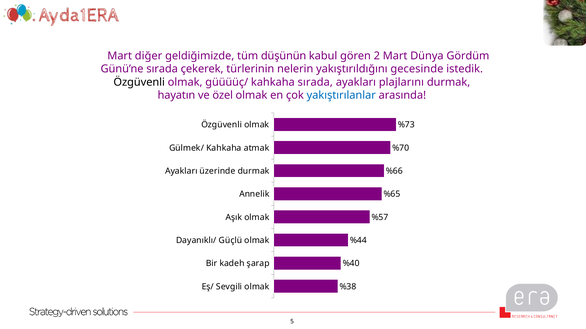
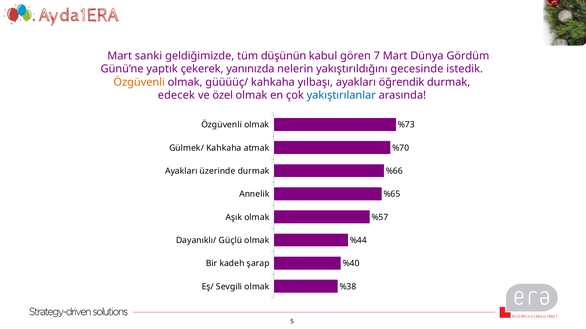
diğer: diğer -> sanki
2: 2 -> 7
Günü’ne sırada: sırada -> yaptık
türlerinin: türlerinin -> yanınızda
Özgüvenli at (139, 82) colour: black -> orange
kahkaha sırada: sırada -> yılbaşı
plajlarını: plajlarını -> öğrendik
hayatın: hayatın -> edecek
